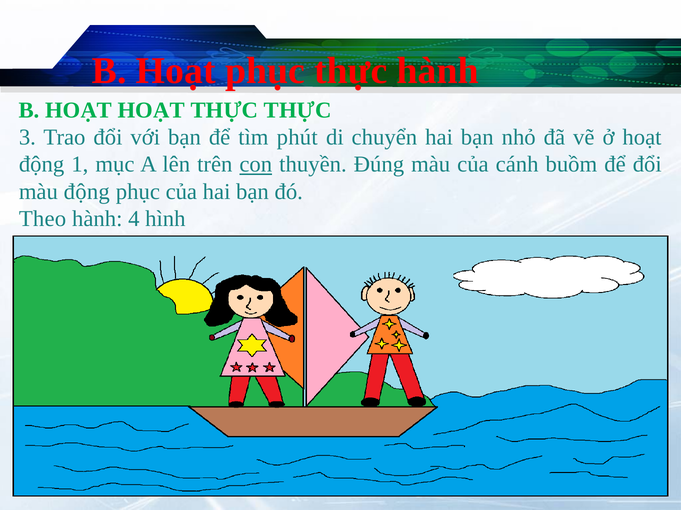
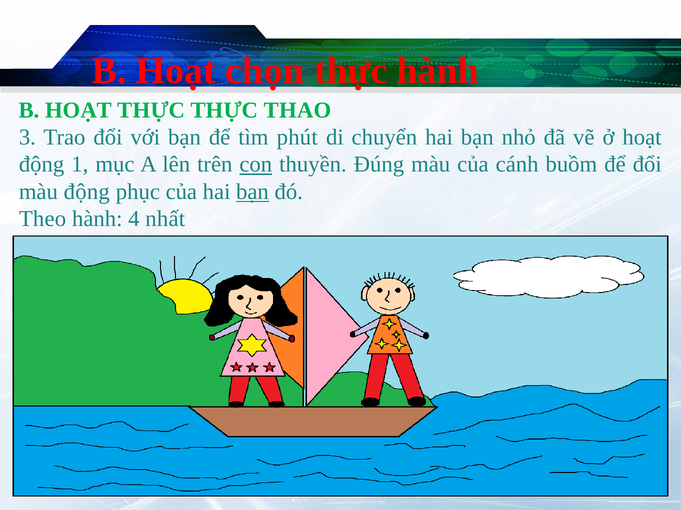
Hoạt phục: phục -> chọn
HOẠT HOẠT: HOẠT -> THỰC
THỰC THỰC: THỰC -> THAO
bạn at (252, 192) underline: none -> present
hình: hình -> nhất
